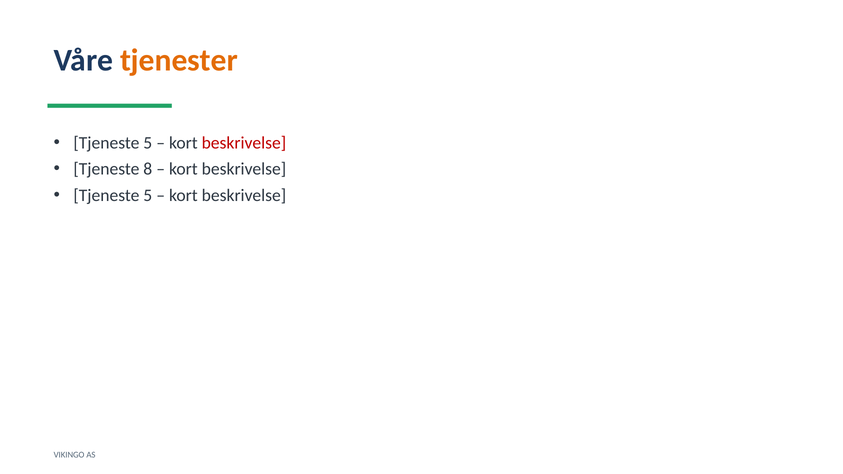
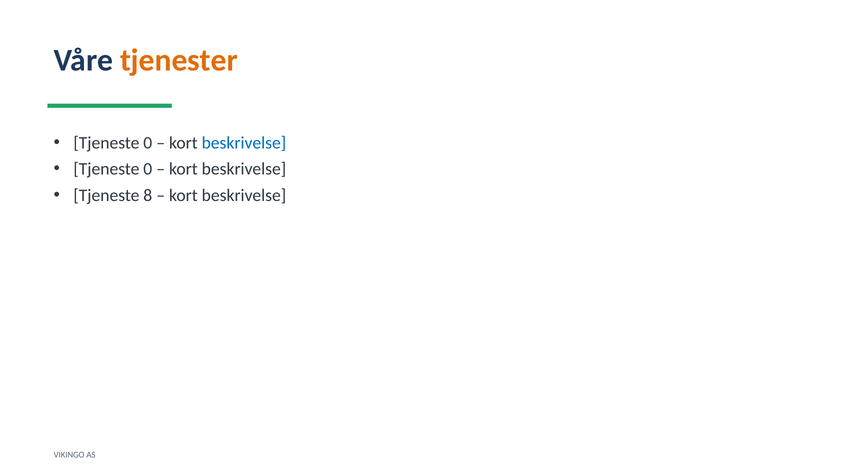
5 at (148, 143): 5 -> 0
beskrivelse at (244, 143) colour: red -> blue
8 at (148, 169): 8 -> 0
5 at (148, 195): 5 -> 8
